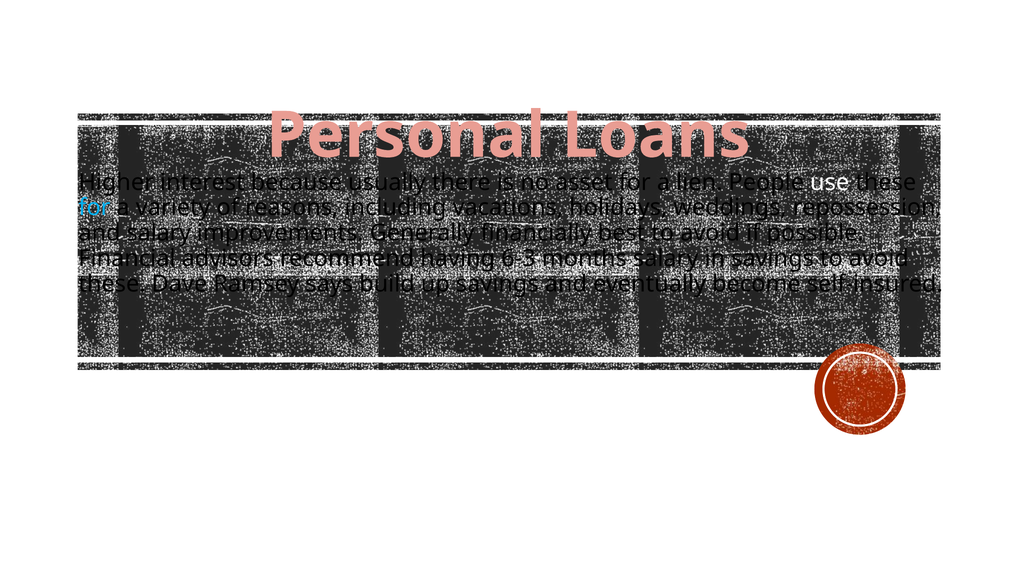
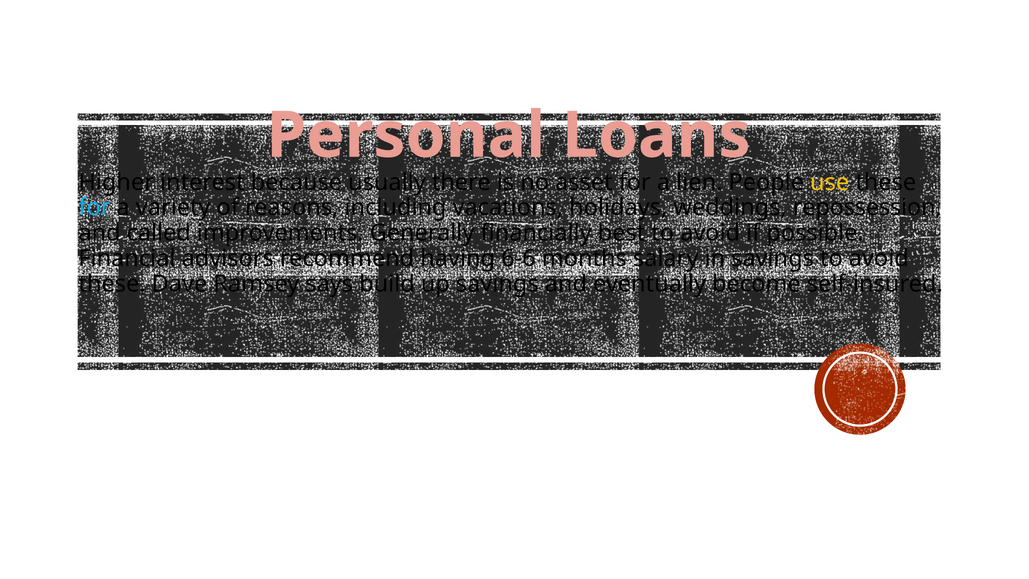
use colour: white -> yellow
and salary: salary -> called
6-3: 6-3 -> 6-6
